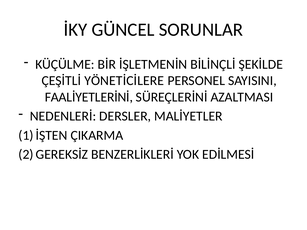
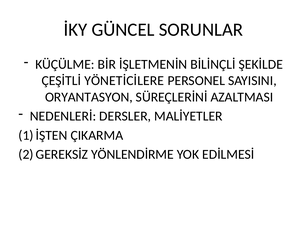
FAALİYETLERİNİ: FAALİYETLERİNİ -> ORYANTASYON
BENZERLİKLERİ: BENZERLİKLERİ -> YÖNLENDİRME
